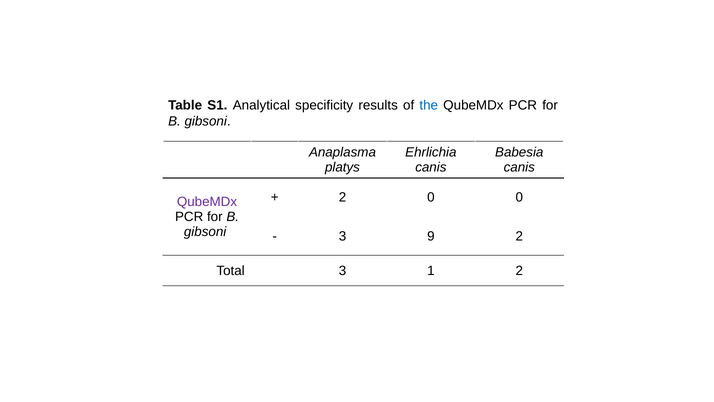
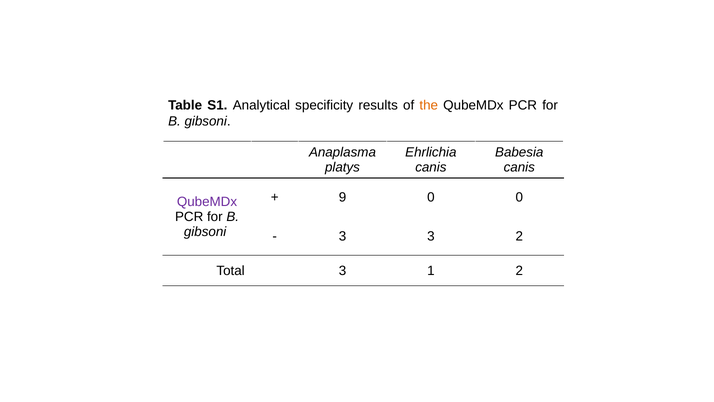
the colour: blue -> orange
2 at (342, 197): 2 -> 9
3 9: 9 -> 3
